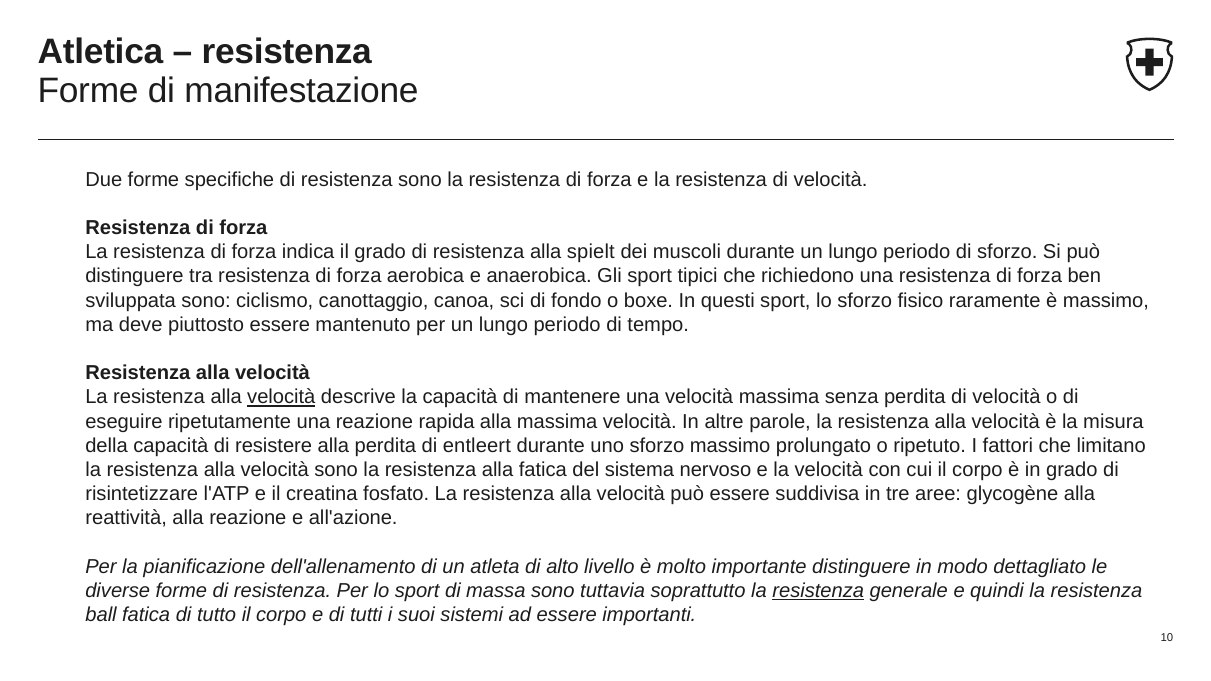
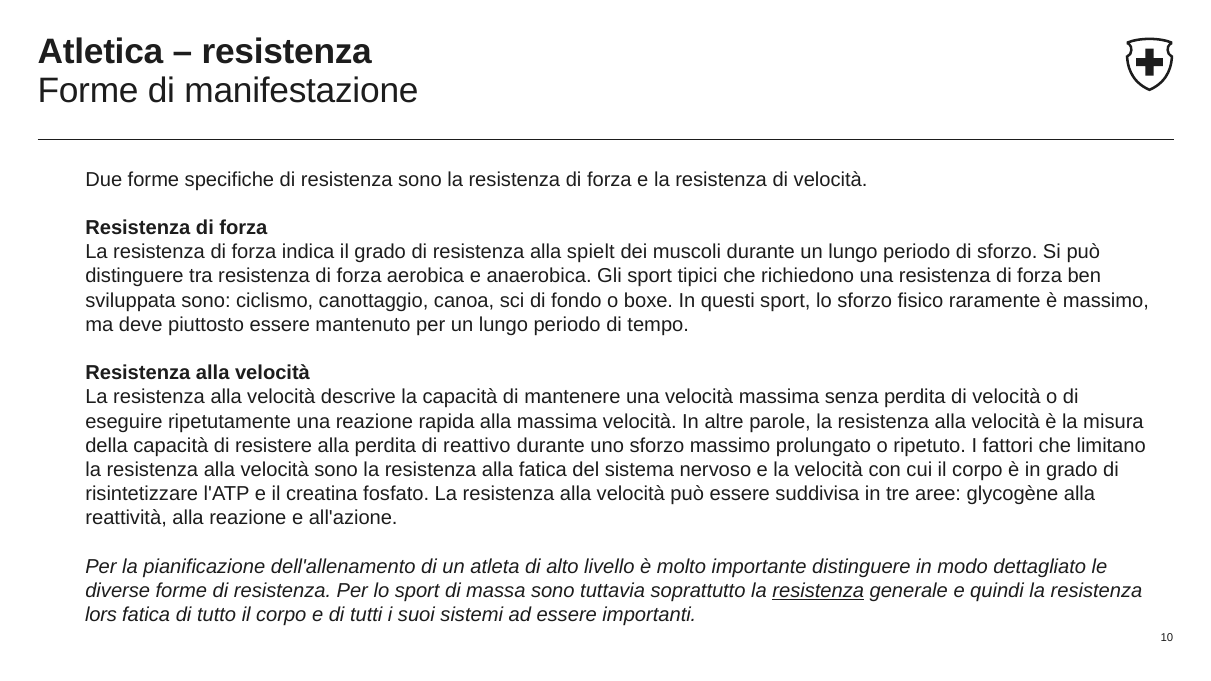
velocità at (281, 397) underline: present -> none
entleert: entleert -> reattivo
ball: ball -> lors
